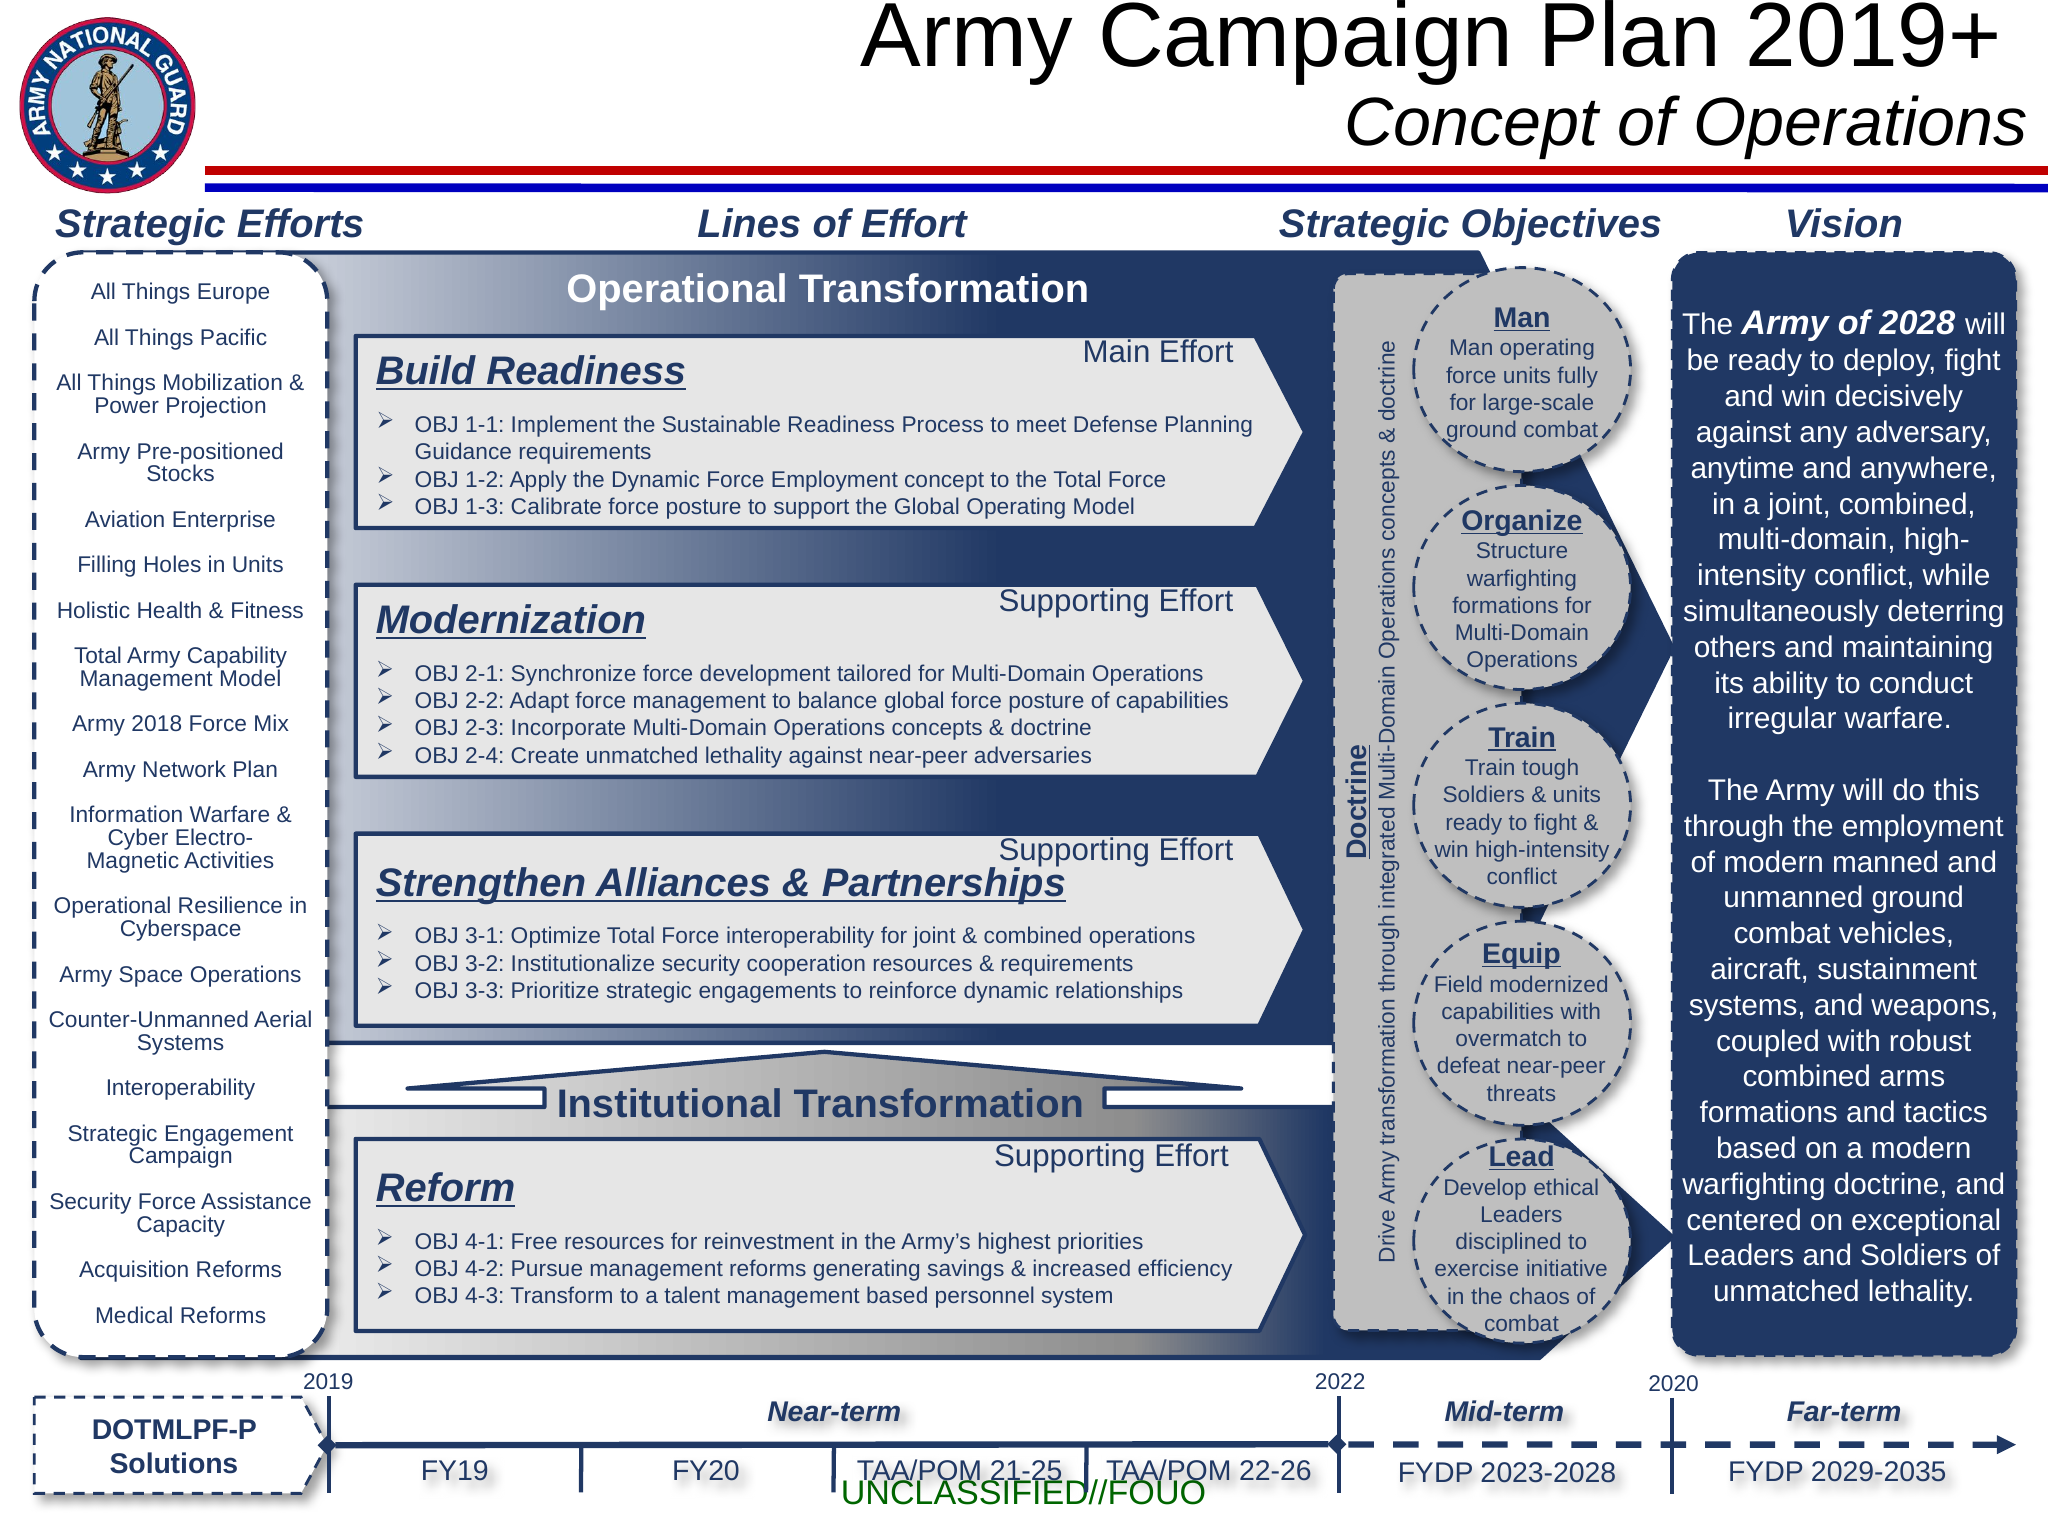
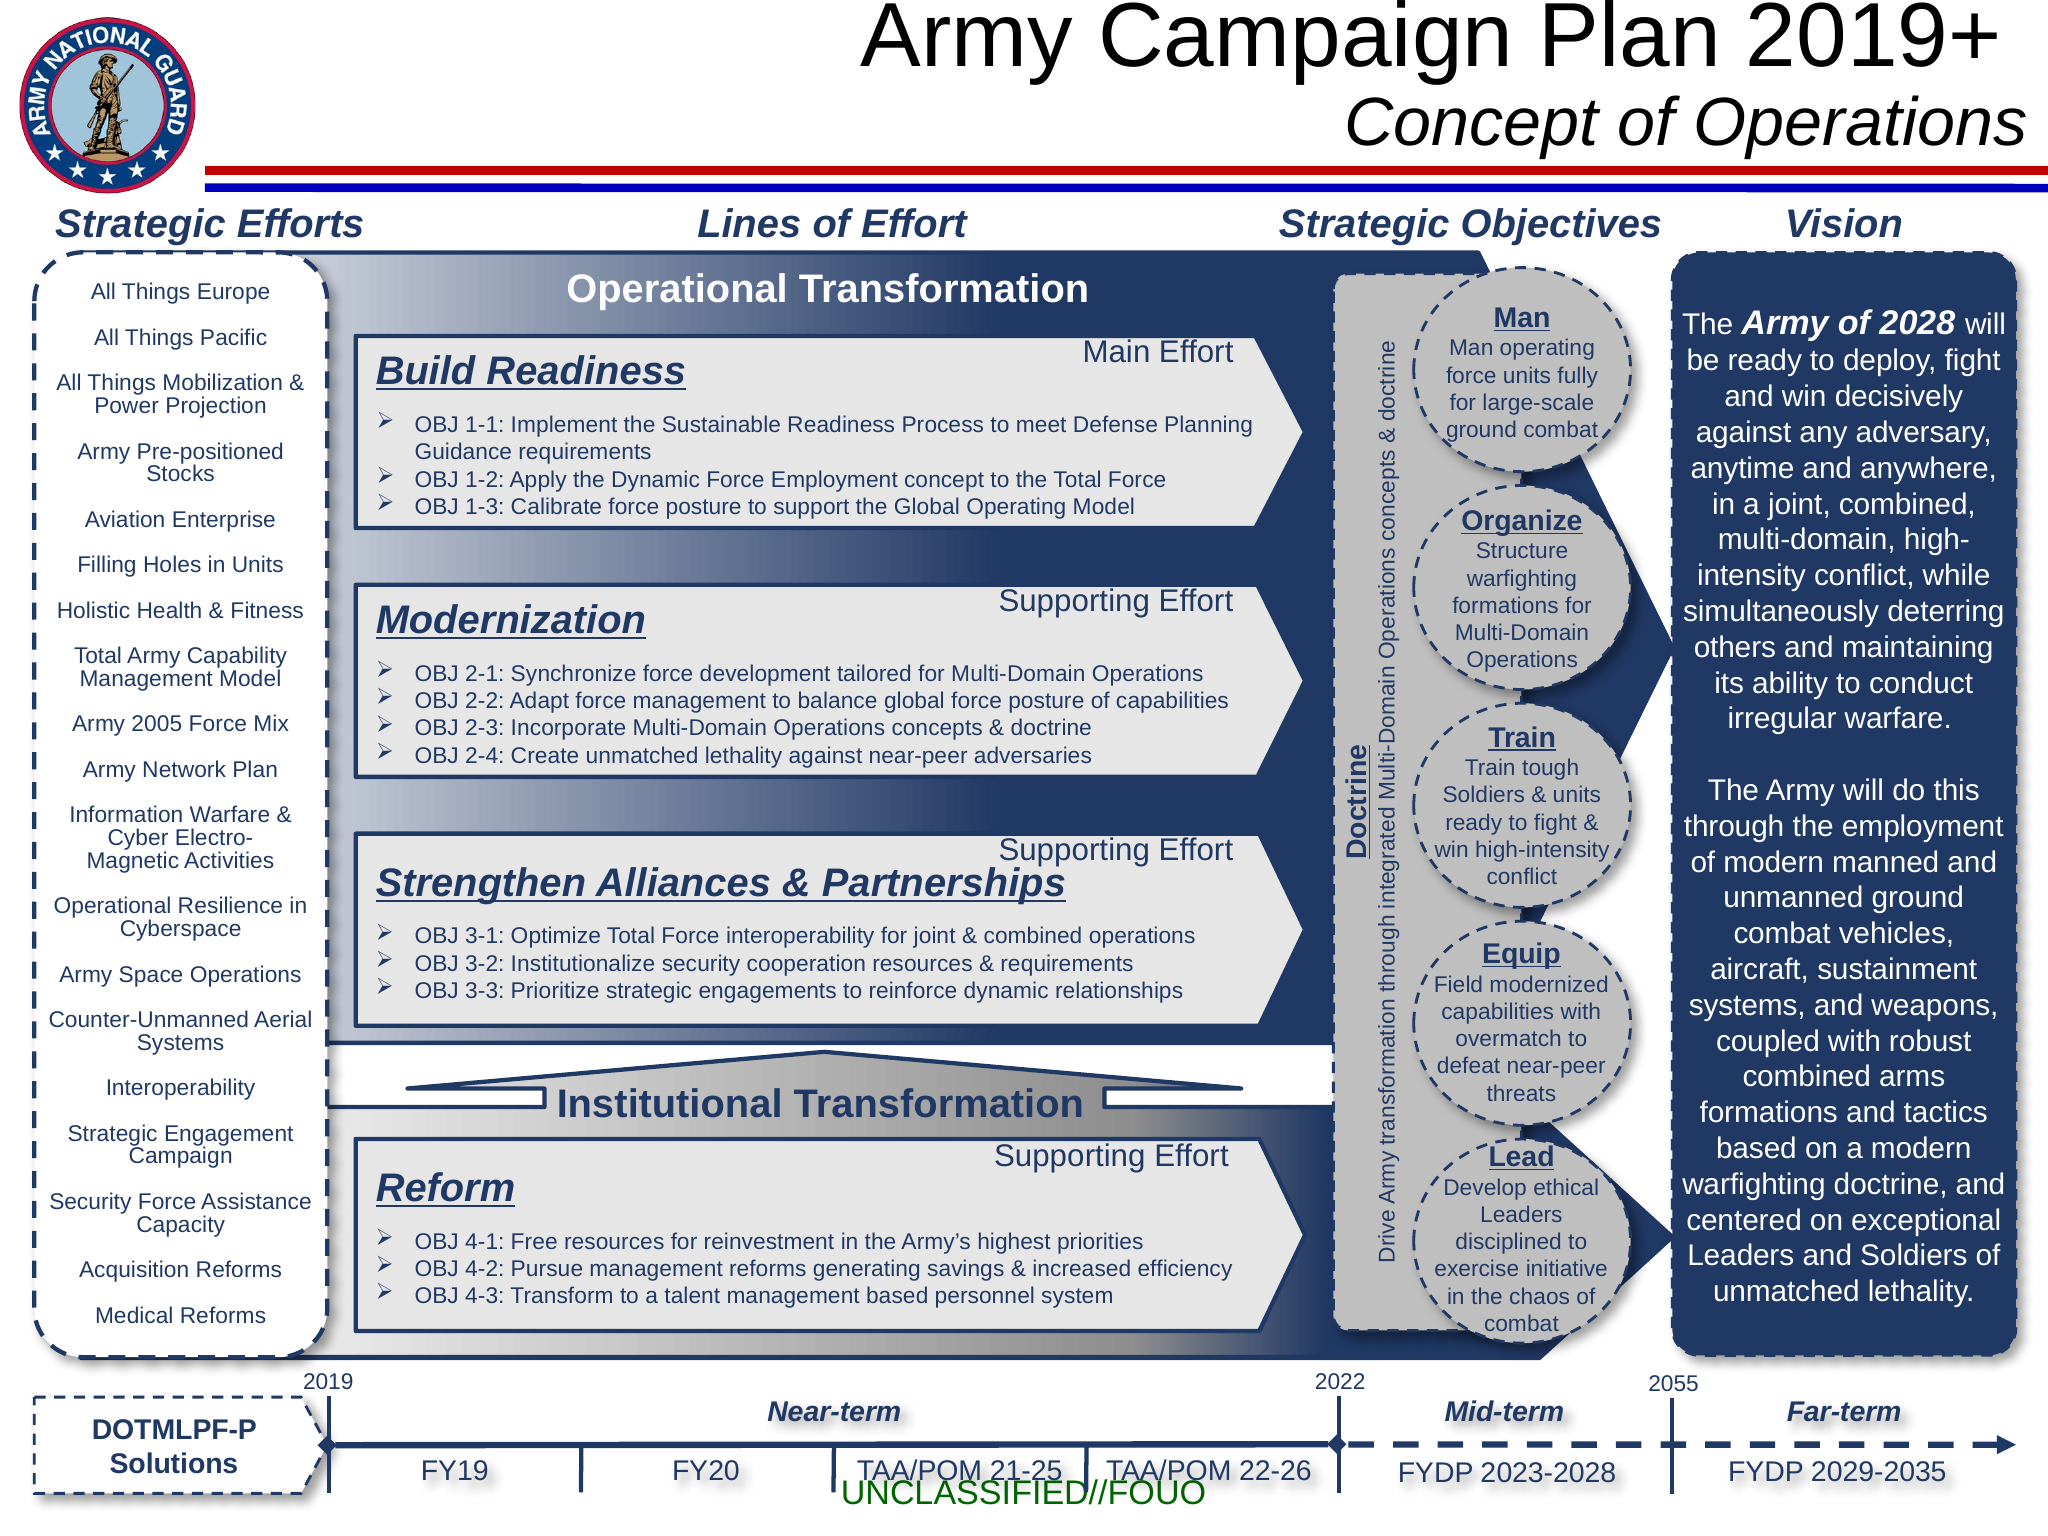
2018: 2018 -> 2005
2020: 2020 -> 2055
